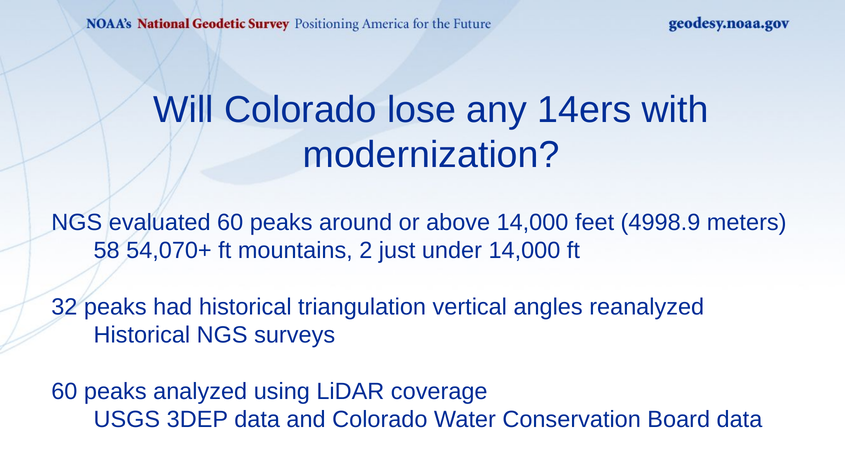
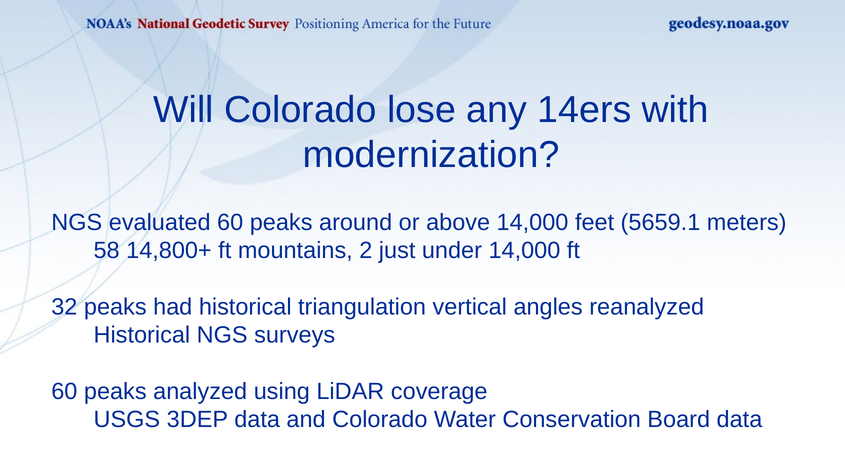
4998.9: 4998.9 -> 5659.1
54,070+: 54,070+ -> 14,800+
